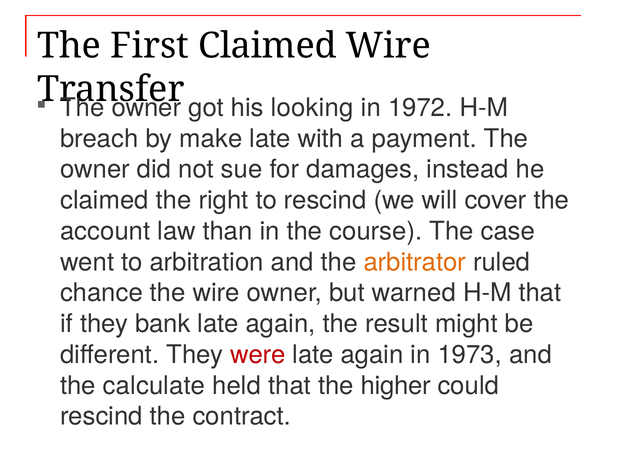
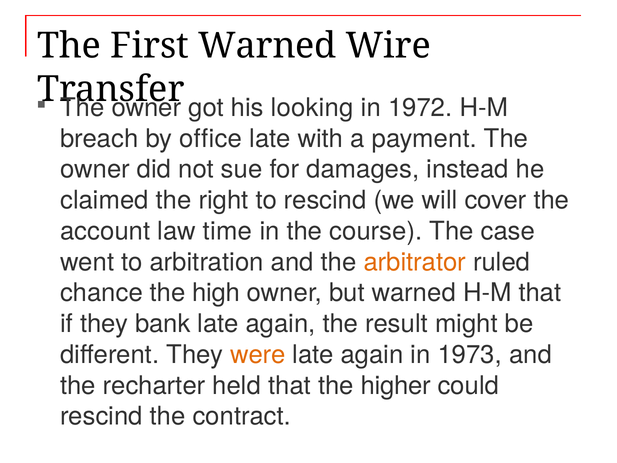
First Claimed: Claimed -> Warned
make: make -> office
than: than -> time
the wire: wire -> high
were colour: red -> orange
calculate: calculate -> recharter
